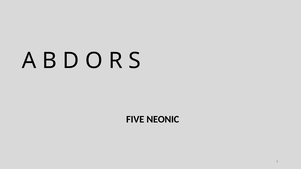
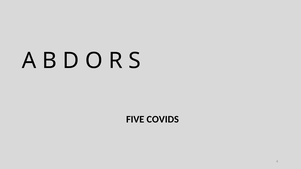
NEONIC: NEONIC -> COVIDS
